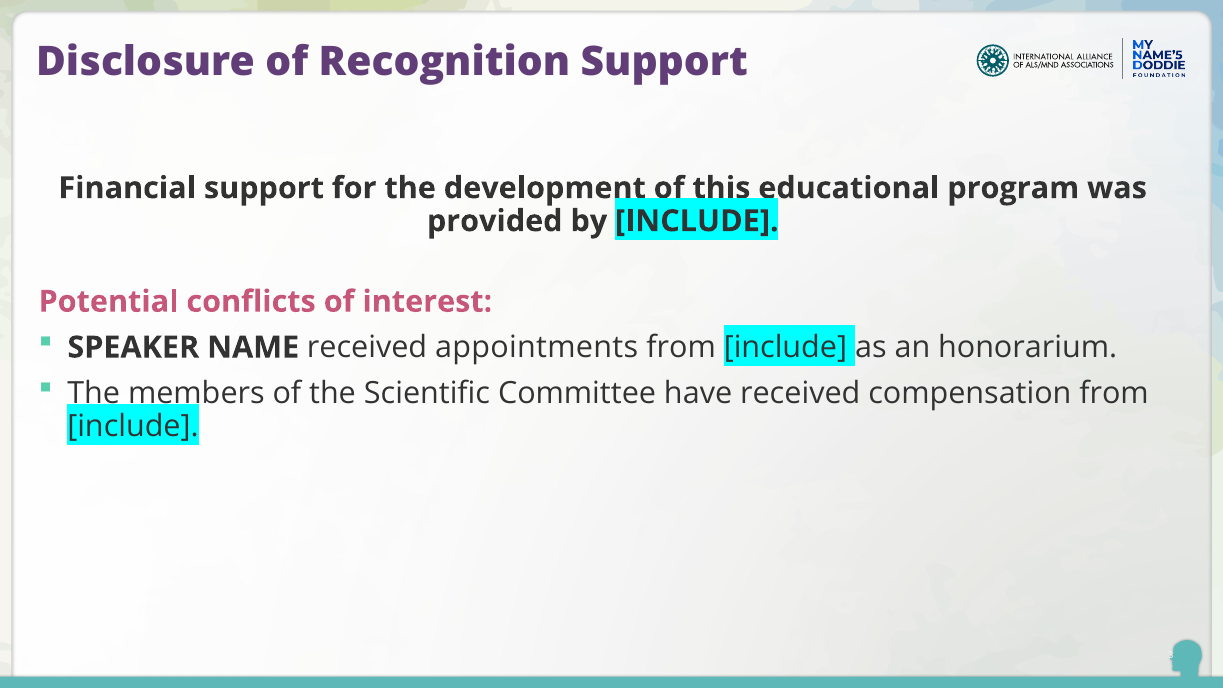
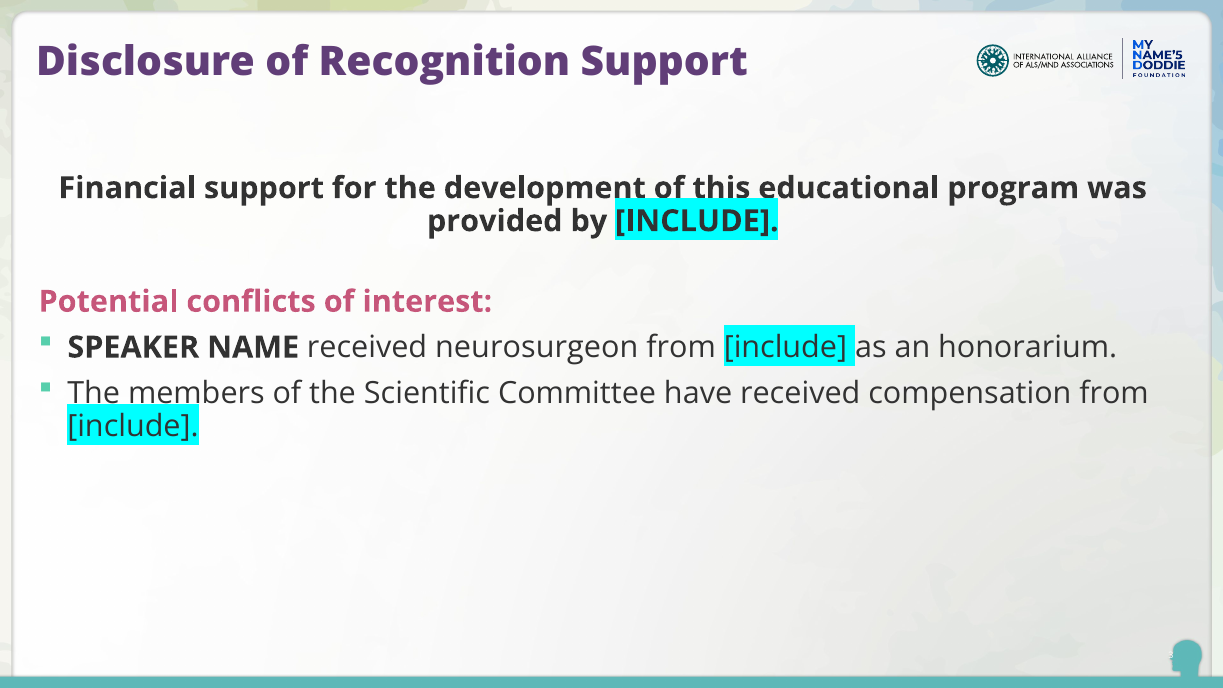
appointments: appointments -> neurosurgeon
